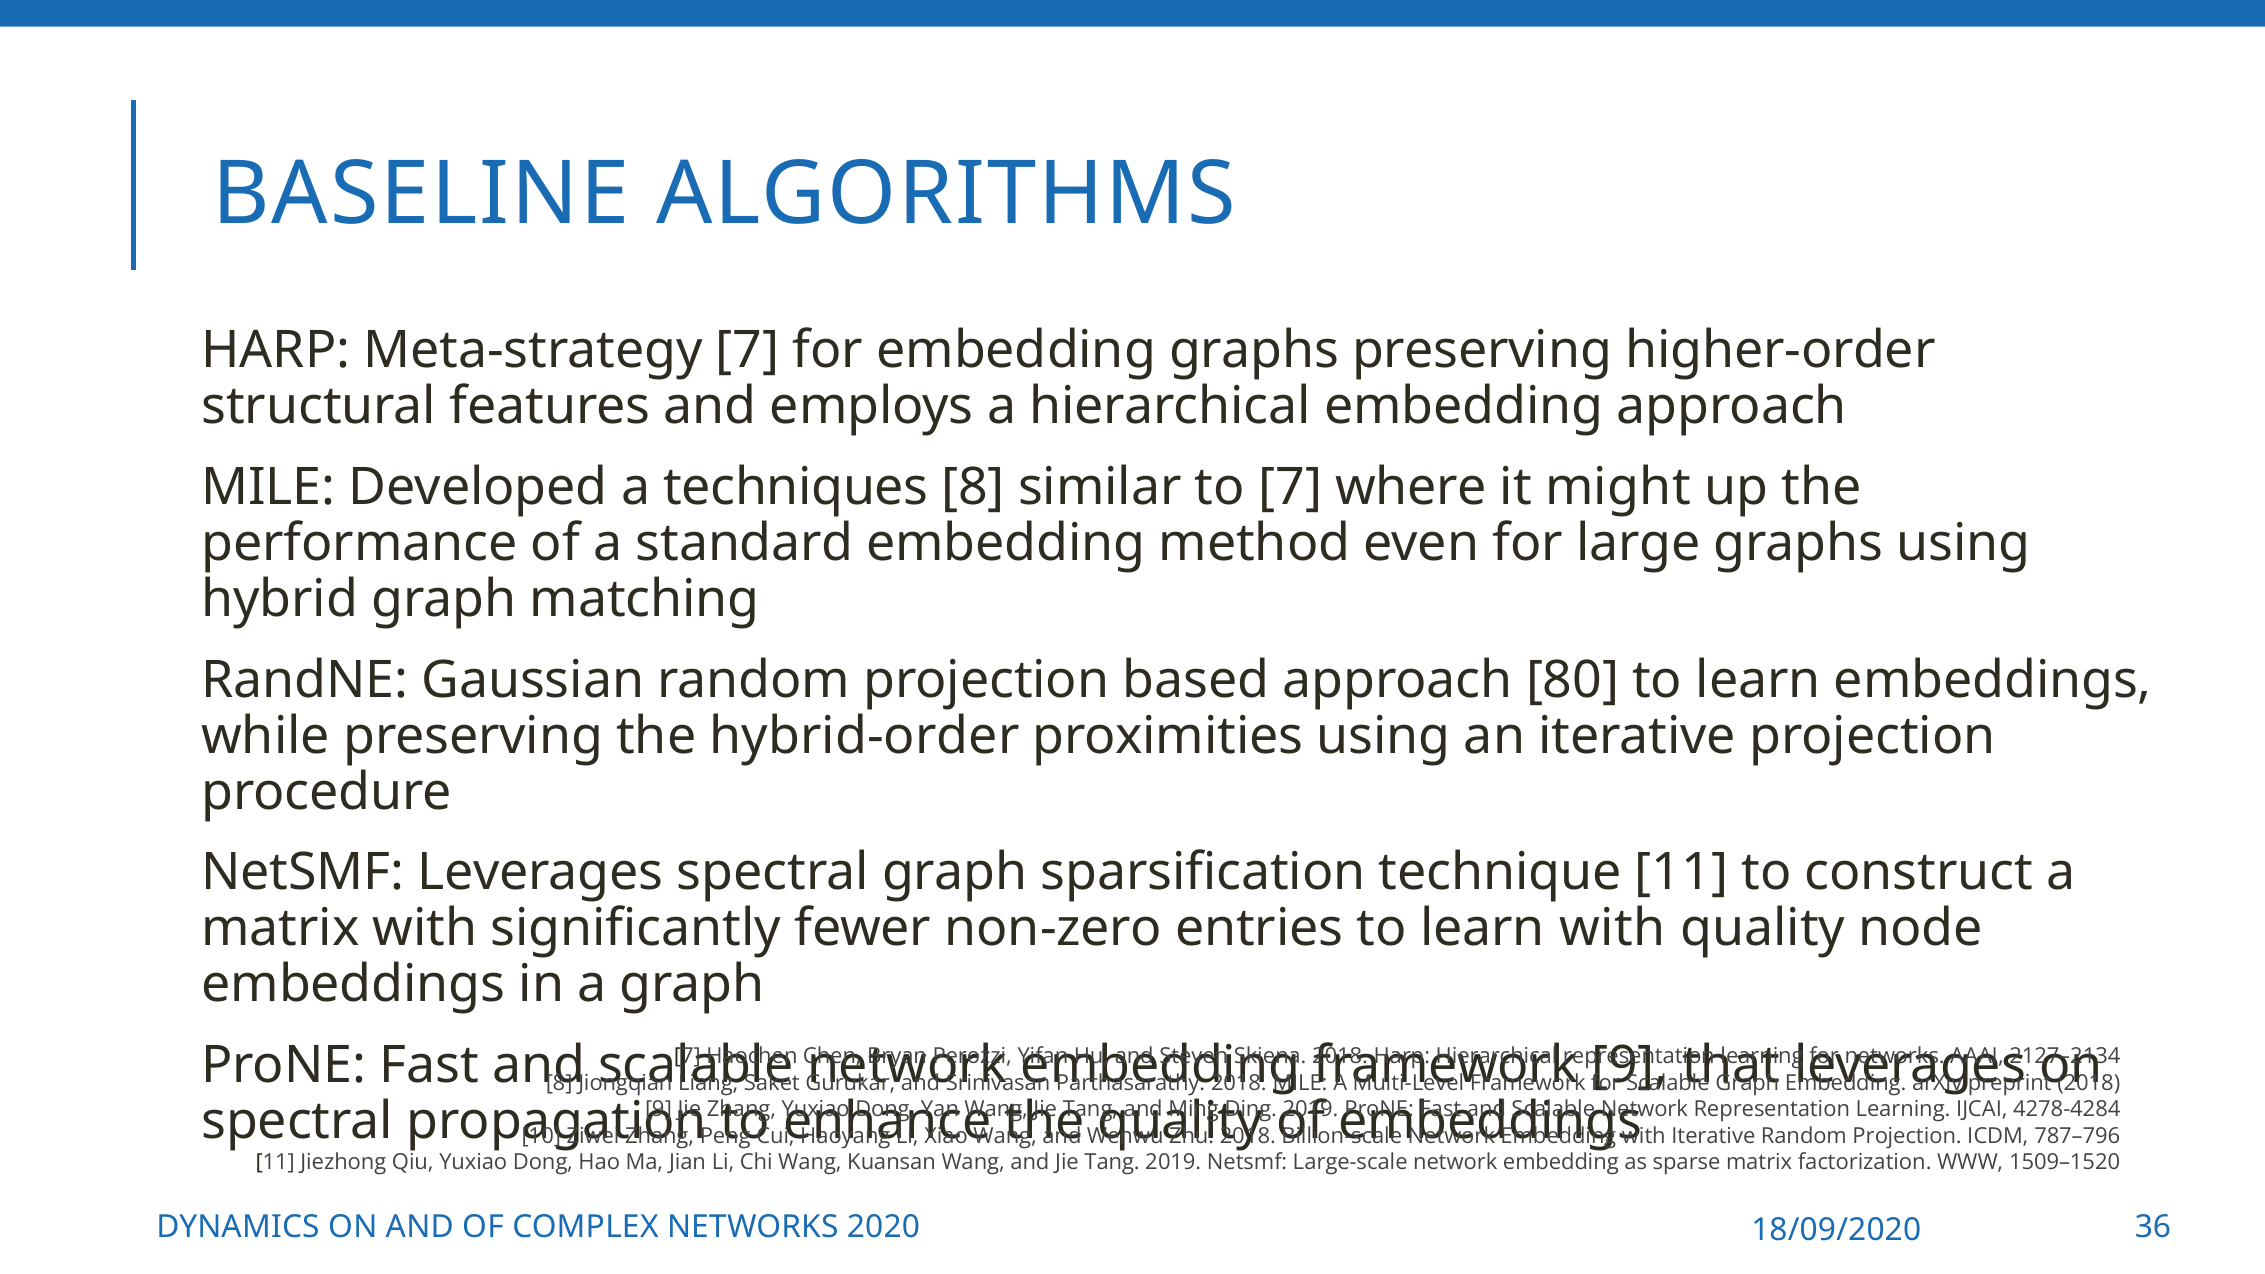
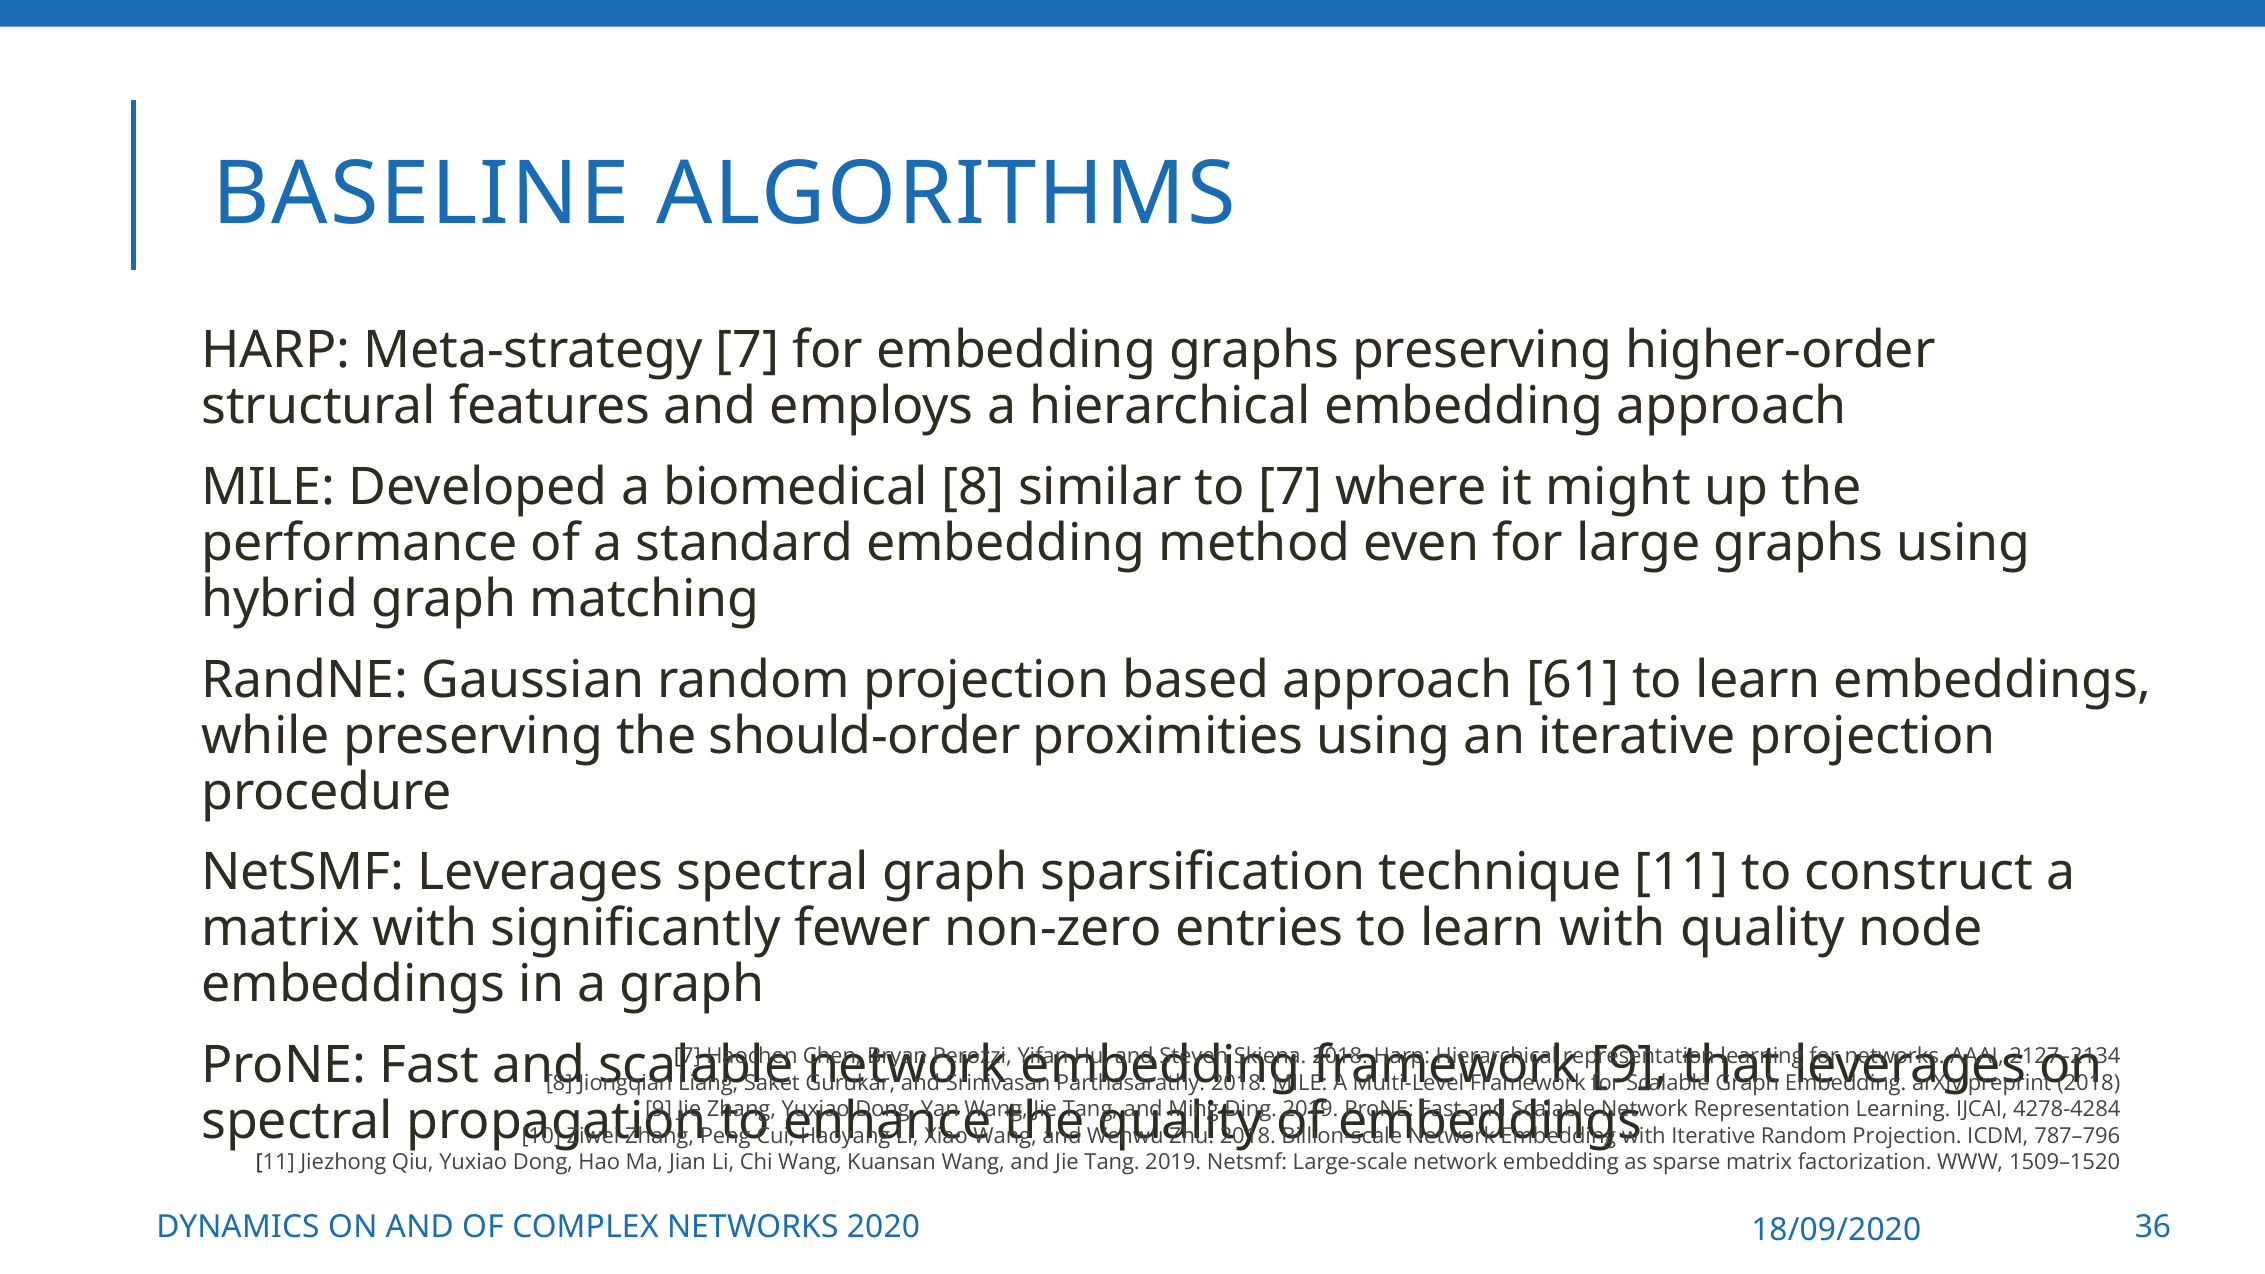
techniques: techniques -> biomedical
80: 80 -> 61
hybrid-order: hybrid-order -> should-order
